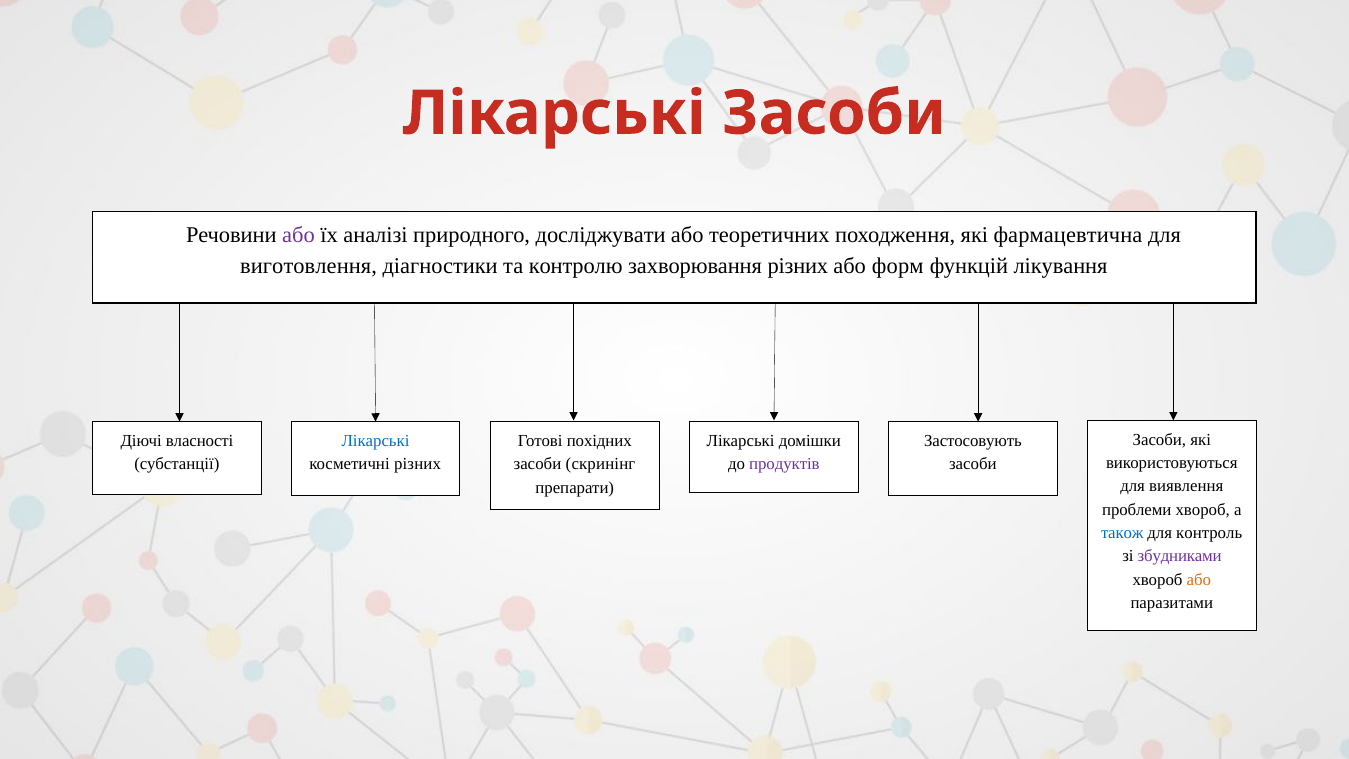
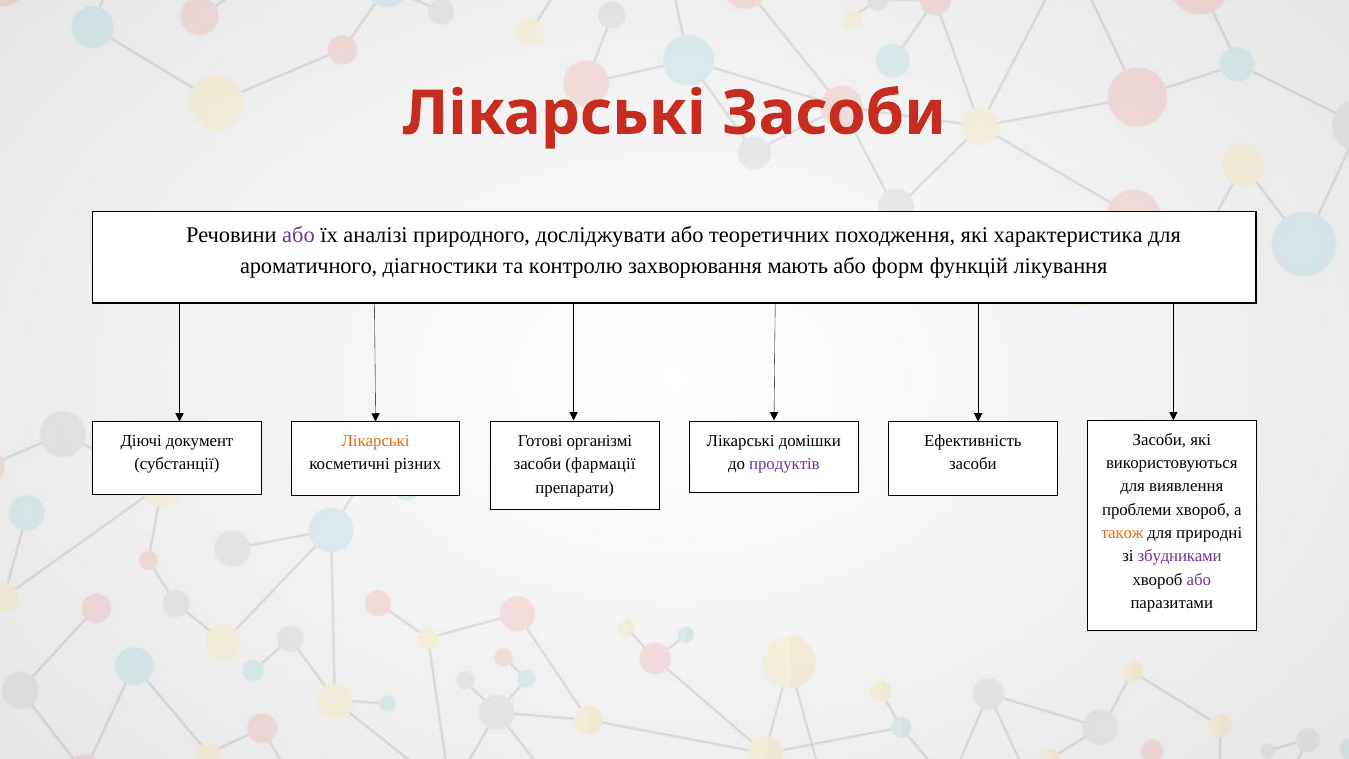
фармацевтична: фармацевтична -> характеристика
виготовлення: виготовлення -> ароматичного
захворювання різних: різних -> мають
власності: власності -> документ
Лікарські at (375, 441) colour: blue -> orange
похідних: похідних -> організмі
Застосовують: Застосовують -> Ефективність
скринінг: скринінг -> фармації
також colour: blue -> orange
контроль: контроль -> природні
або at (1199, 579) colour: orange -> purple
